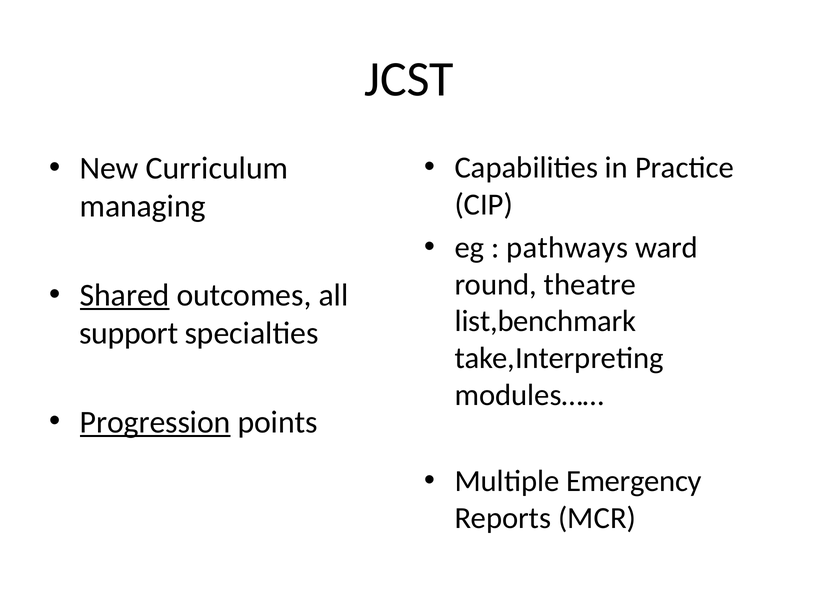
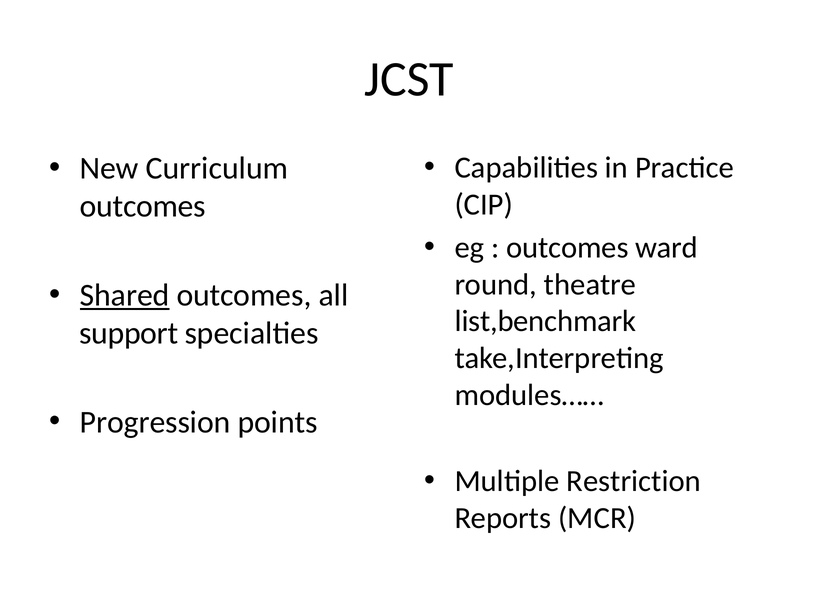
managing at (143, 207): managing -> outcomes
pathways at (567, 248): pathways -> outcomes
Progression underline: present -> none
Emergency: Emergency -> Restriction
